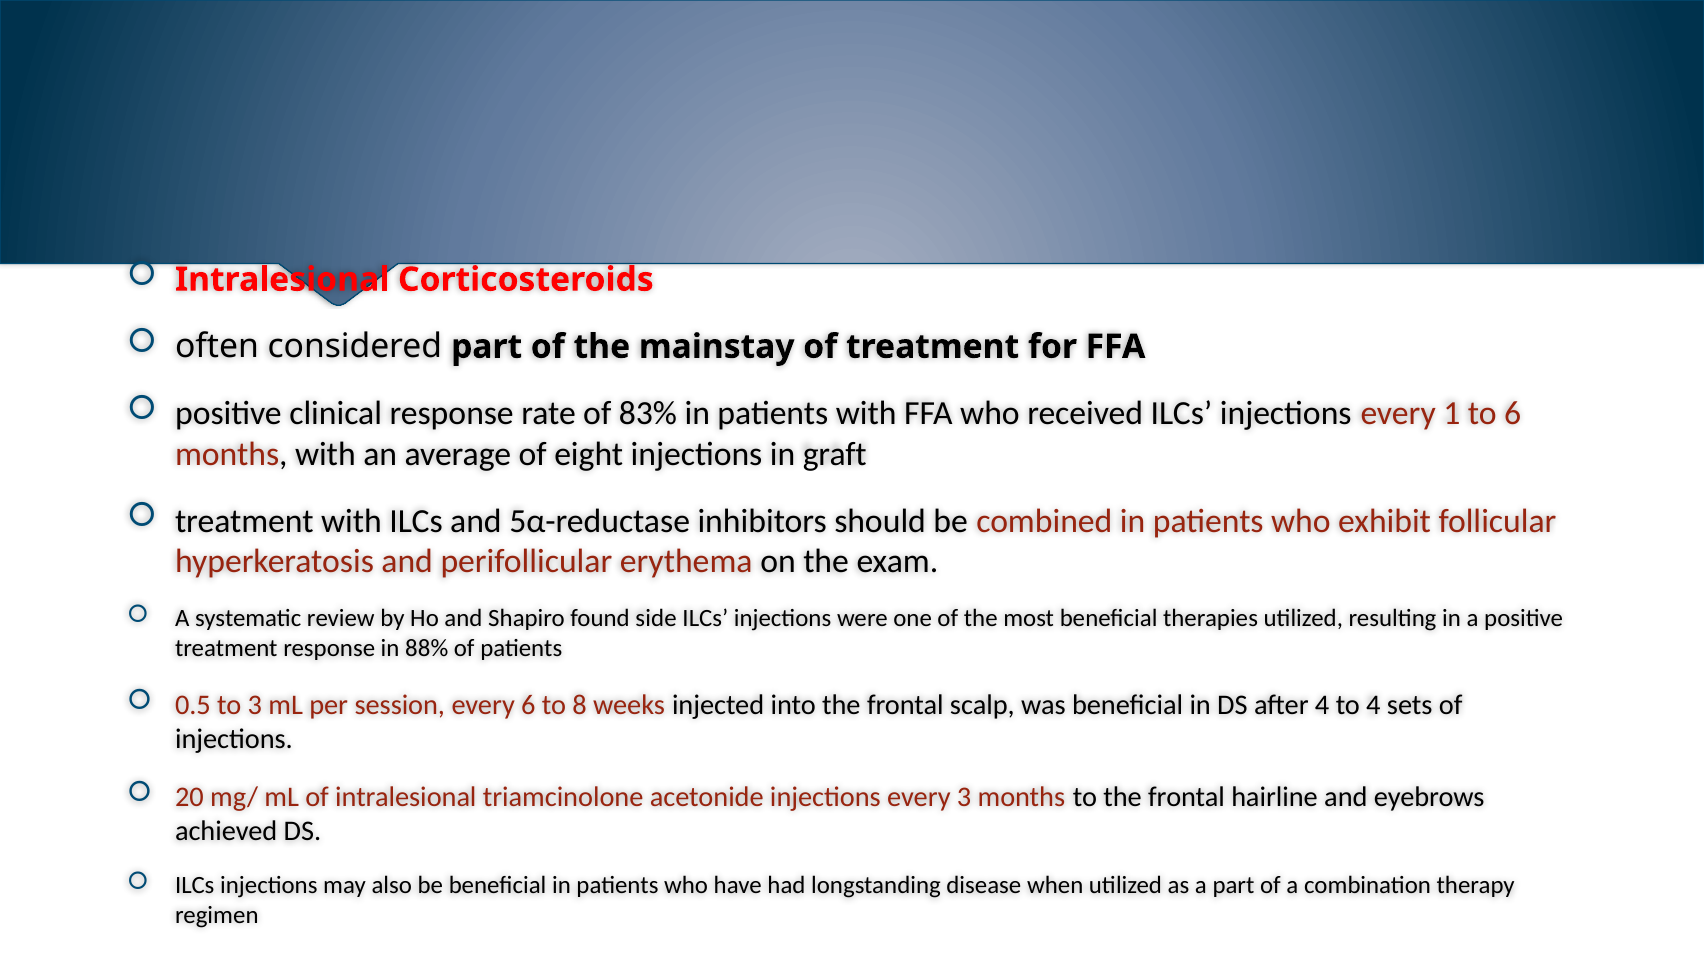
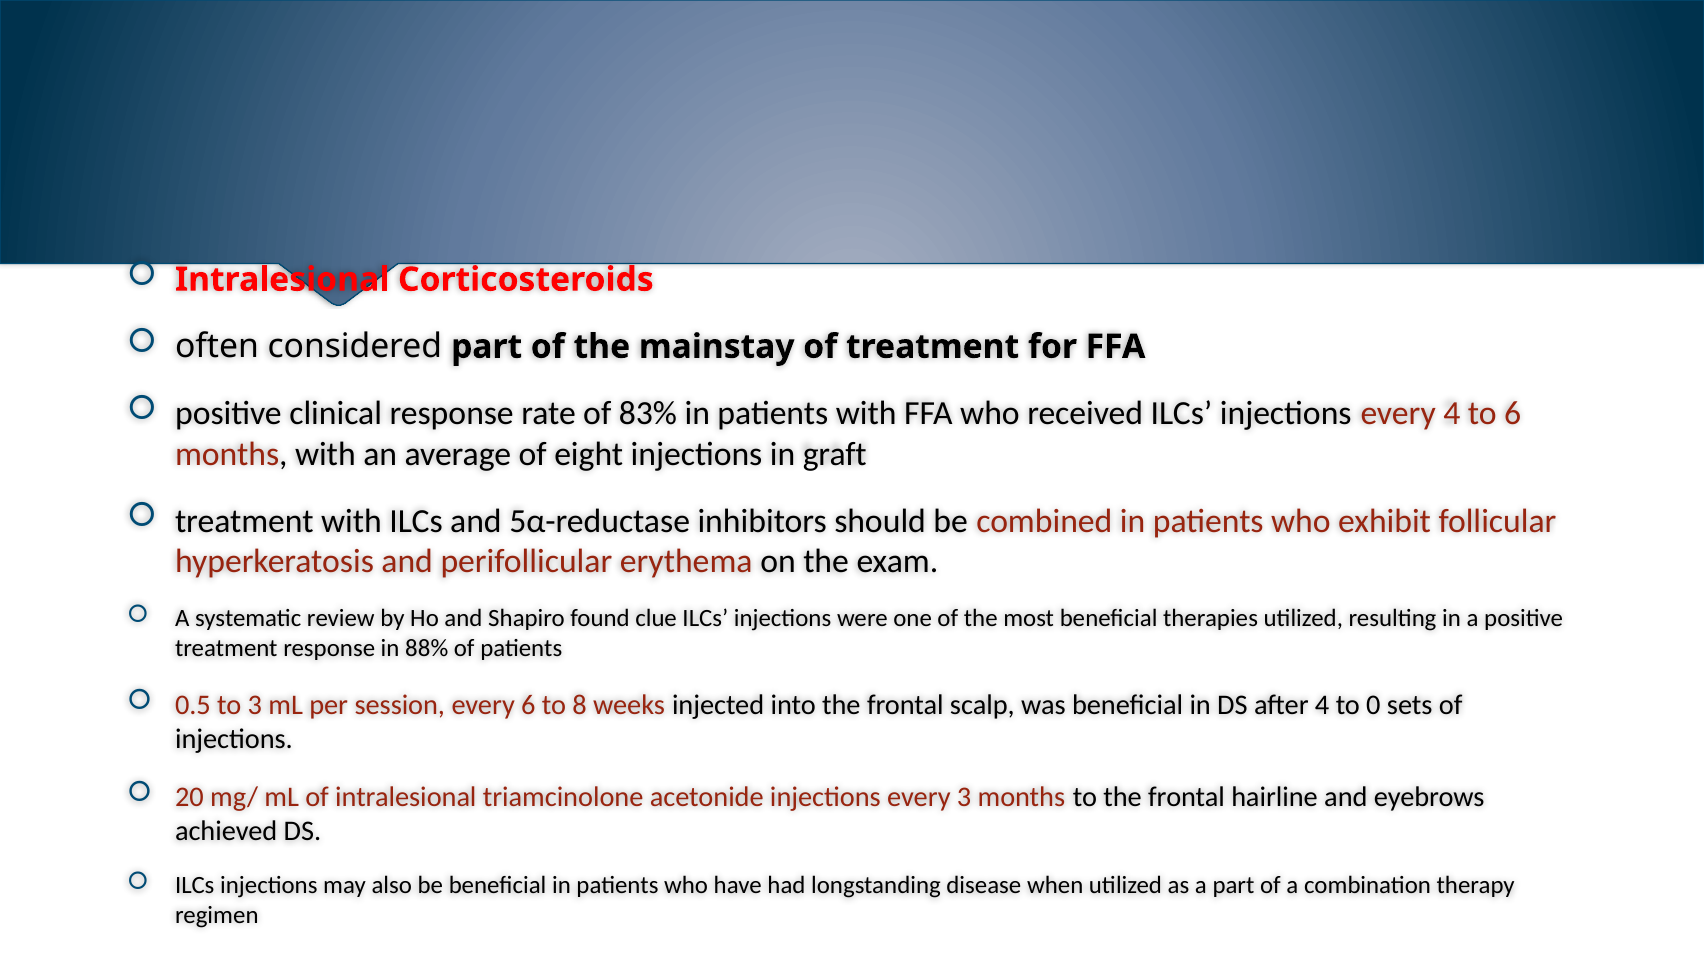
every 1: 1 -> 4
side: side -> clue
to 4: 4 -> 0
